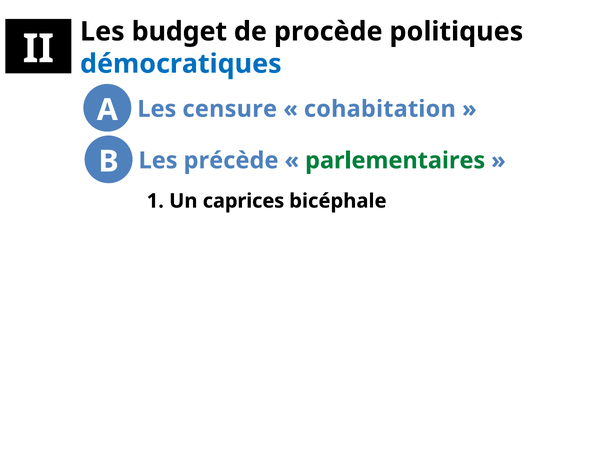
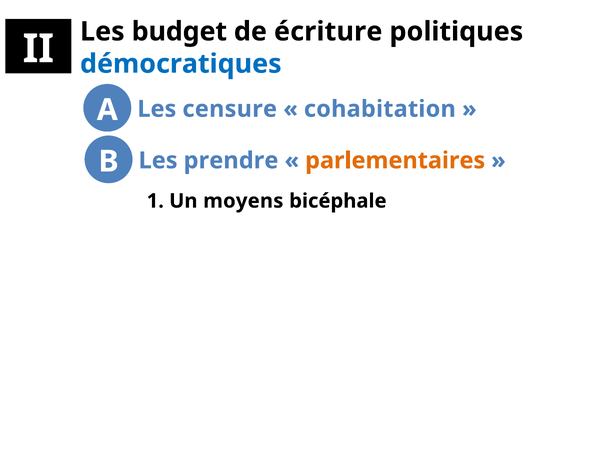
procède: procède -> écriture
précède: précède -> prendre
parlementaires colour: green -> orange
caprices: caprices -> moyens
